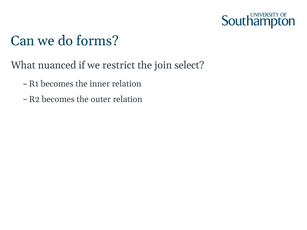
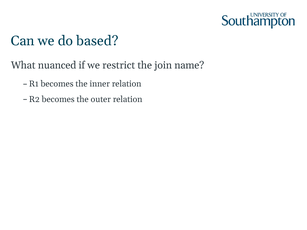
forms: forms -> based
select: select -> name
